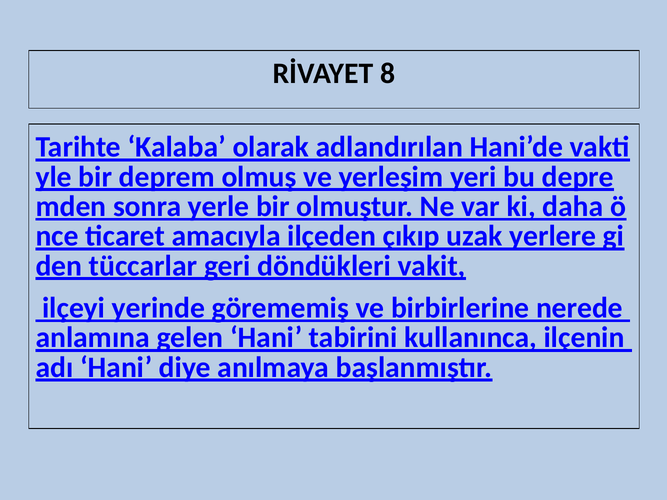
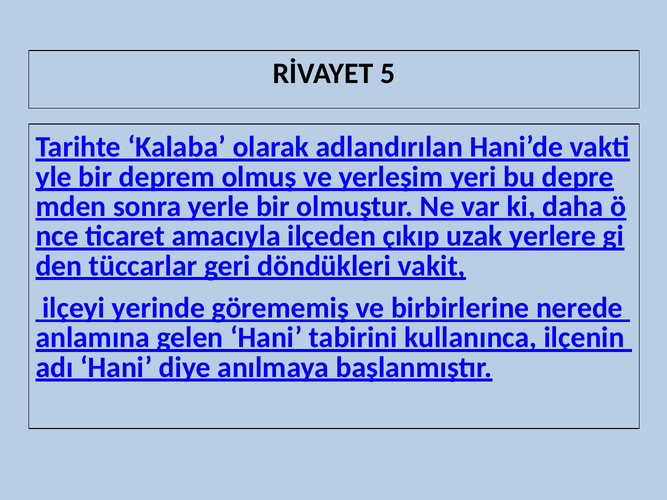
8: 8 -> 5
